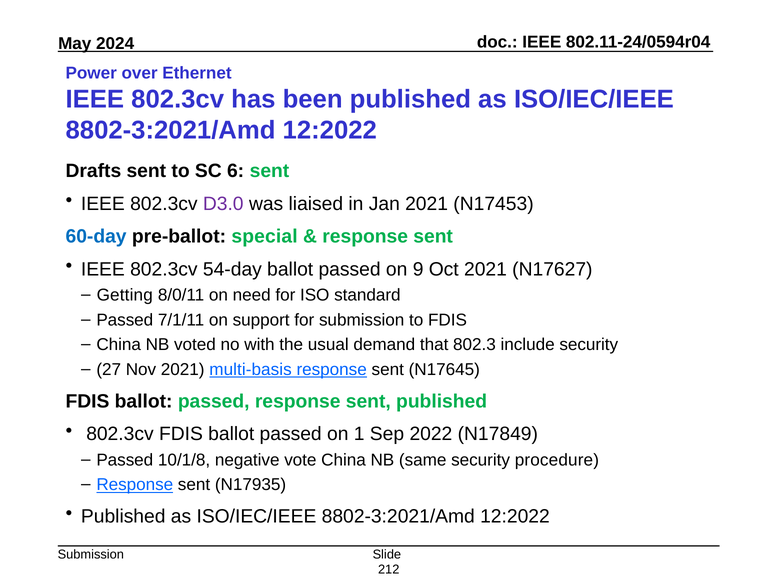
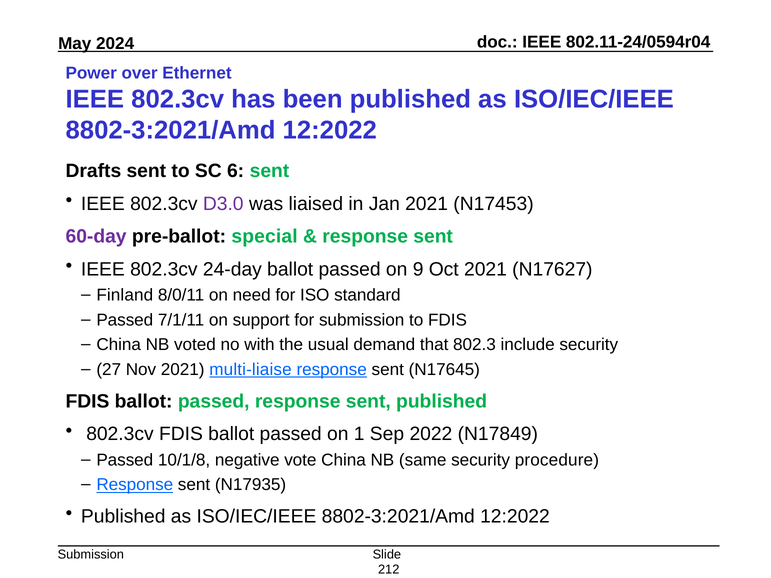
60-day colour: blue -> purple
54-day: 54-day -> 24-day
Getting: Getting -> Finland
multi-basis: multi-basis -> multi-liaise
